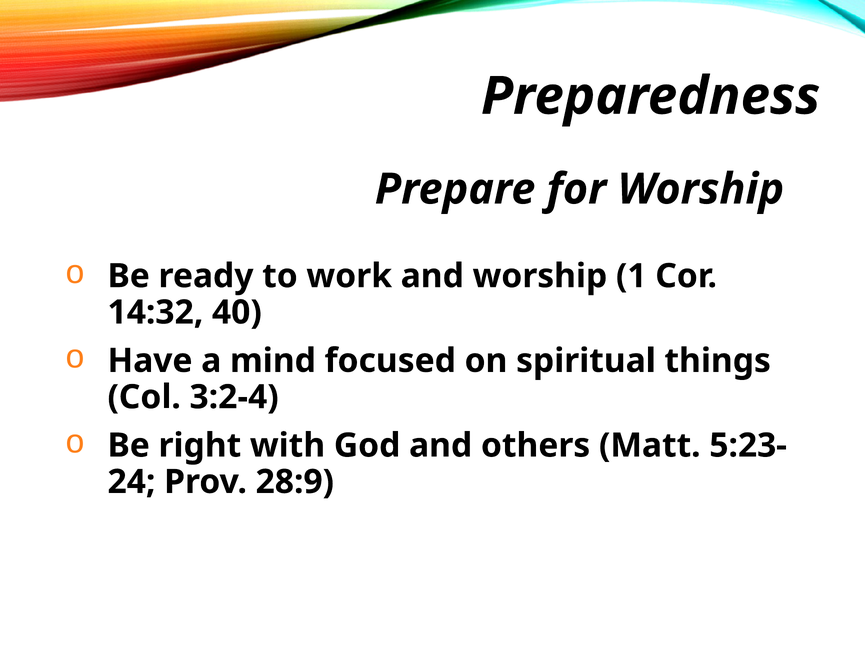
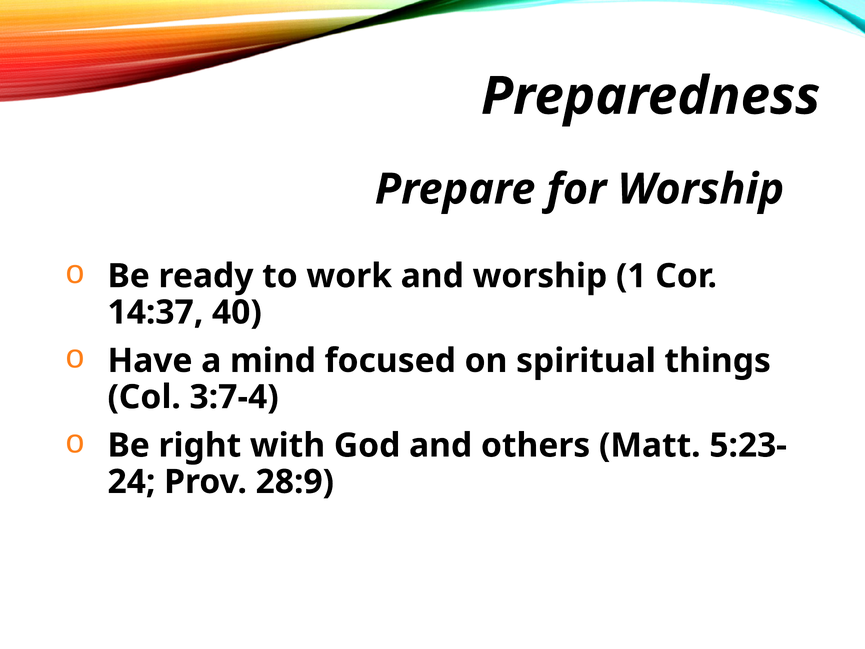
14:32: 14:32 -> 14:37
3:2-4: 3:2-4 -> 3:7-4
